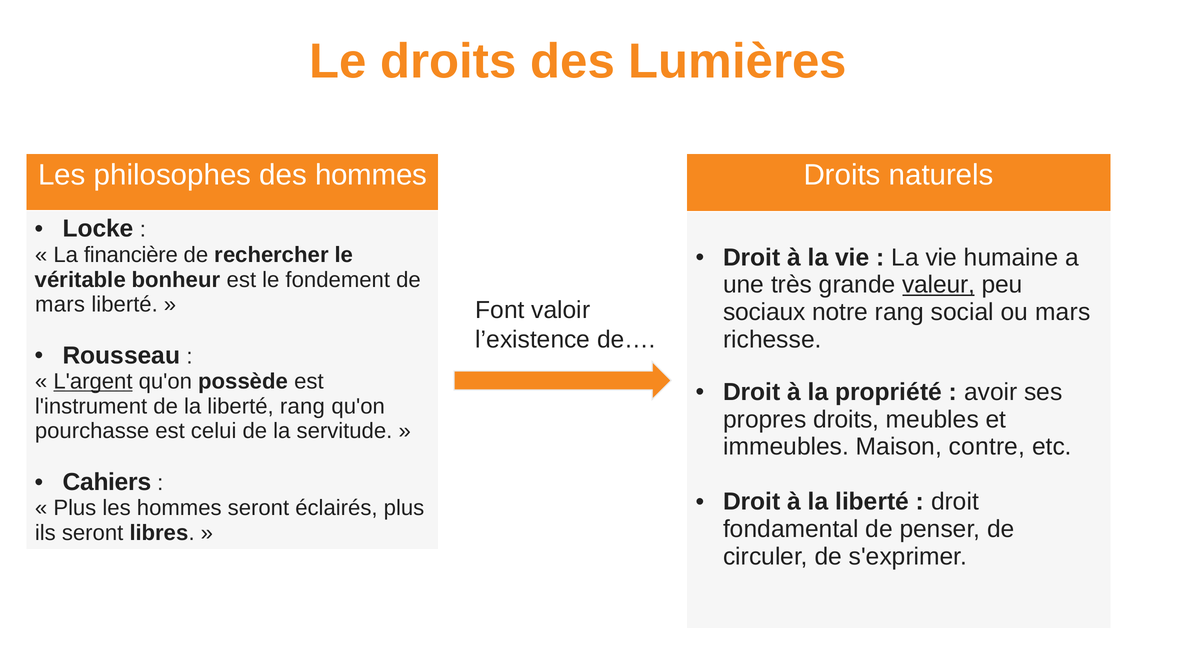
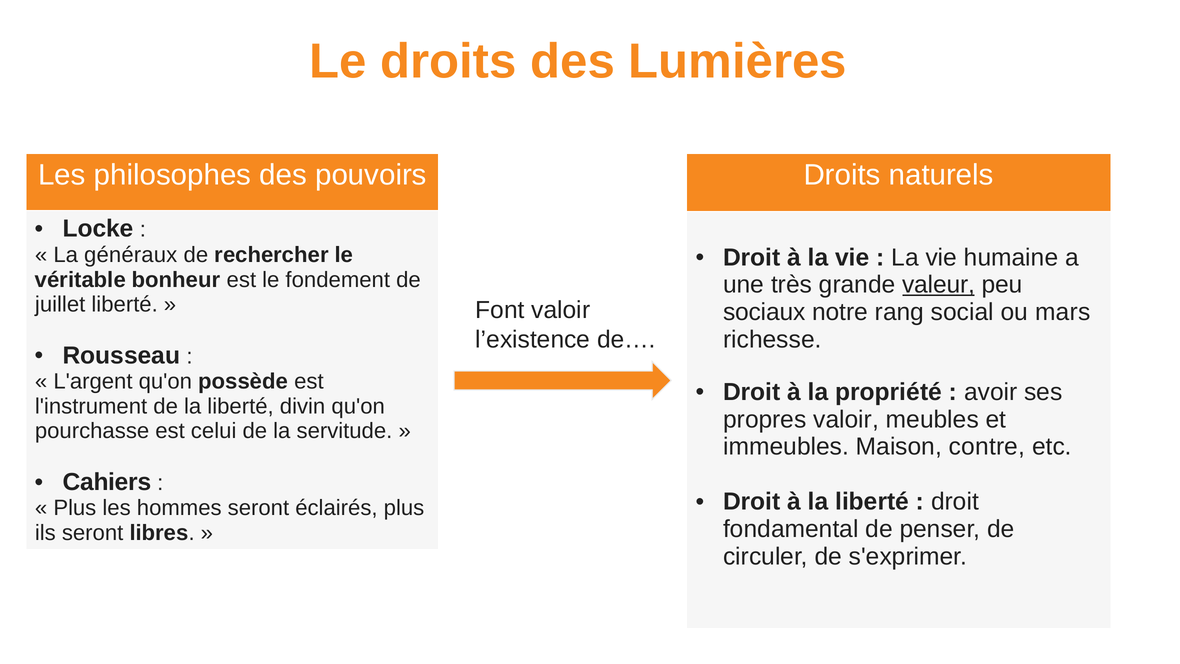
des hommes: hommes -> pouvoirs
financière: financière -> généraux
mars at (60, 304): mars -> juillet
L'argent underline: present -> none
liberté rang: rang -> divin
propres droits: droits -> valoir
